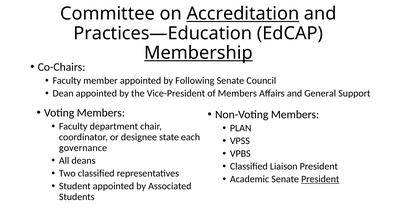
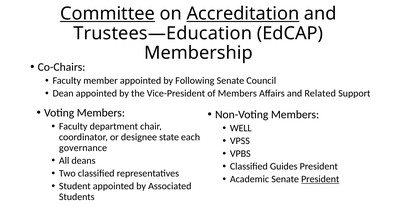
Committee underline: none -> present
Practices—Education: Practices—Education -> Trustees—Education
Membership underline: present -> none
General: General -> Related
PLAN: PLAN -> WELL
Liaison: Liaison -> Guides
